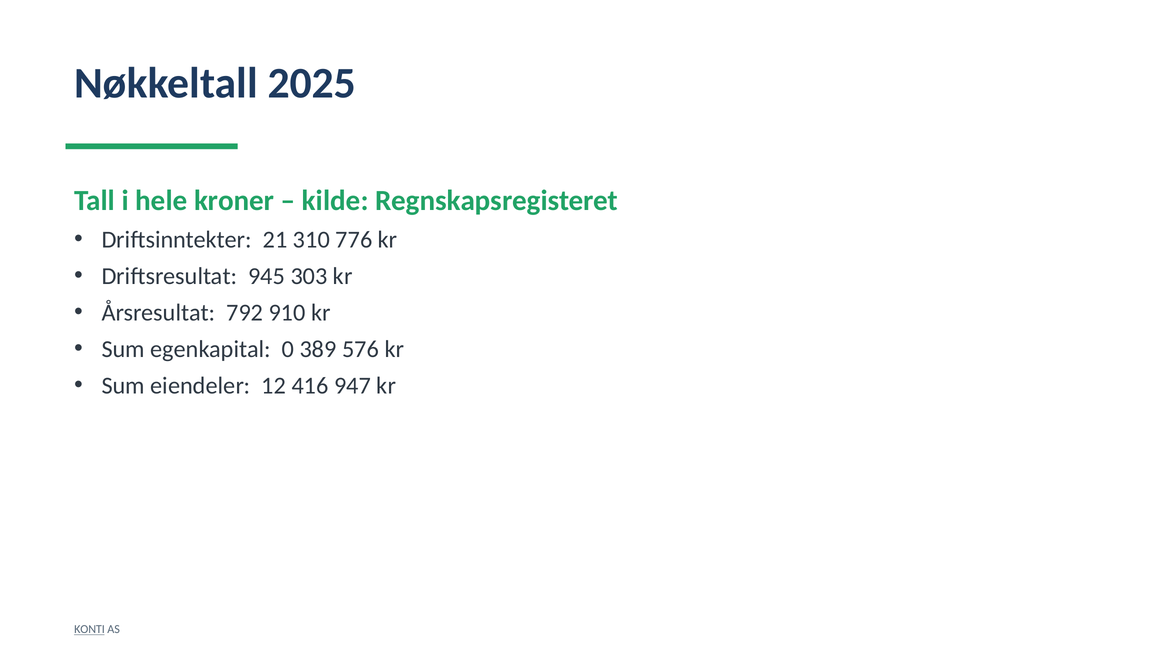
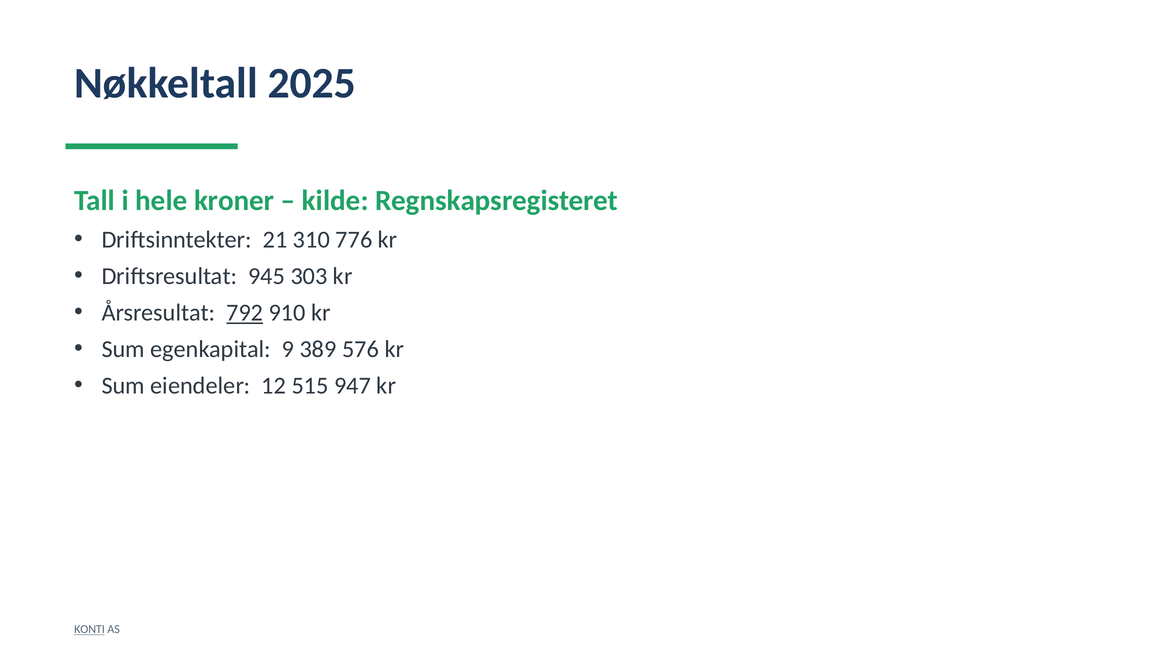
792 underline: none -> present
0: 0 -> 9
416: 416 -> 515
